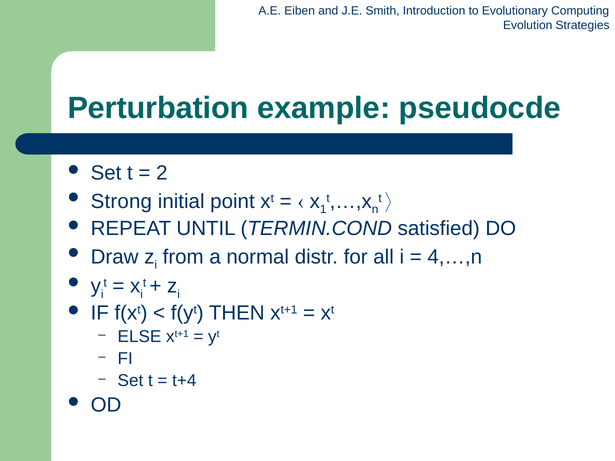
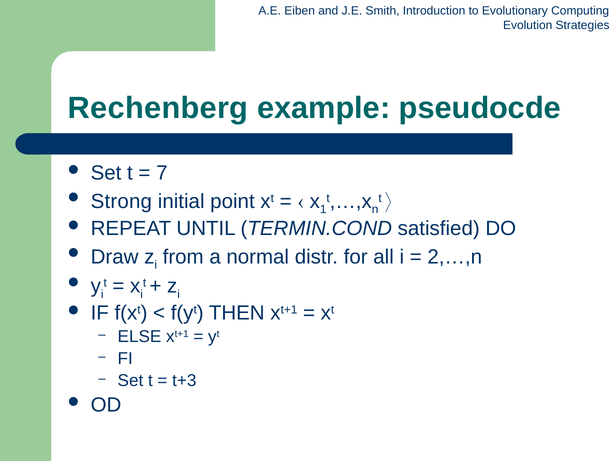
Perturbation: Perturbation -> Rechenberg
2: 2 -> 7
4,…,n: 4,…,n -> 2,…,n
t+4: t+4 -> t+3
